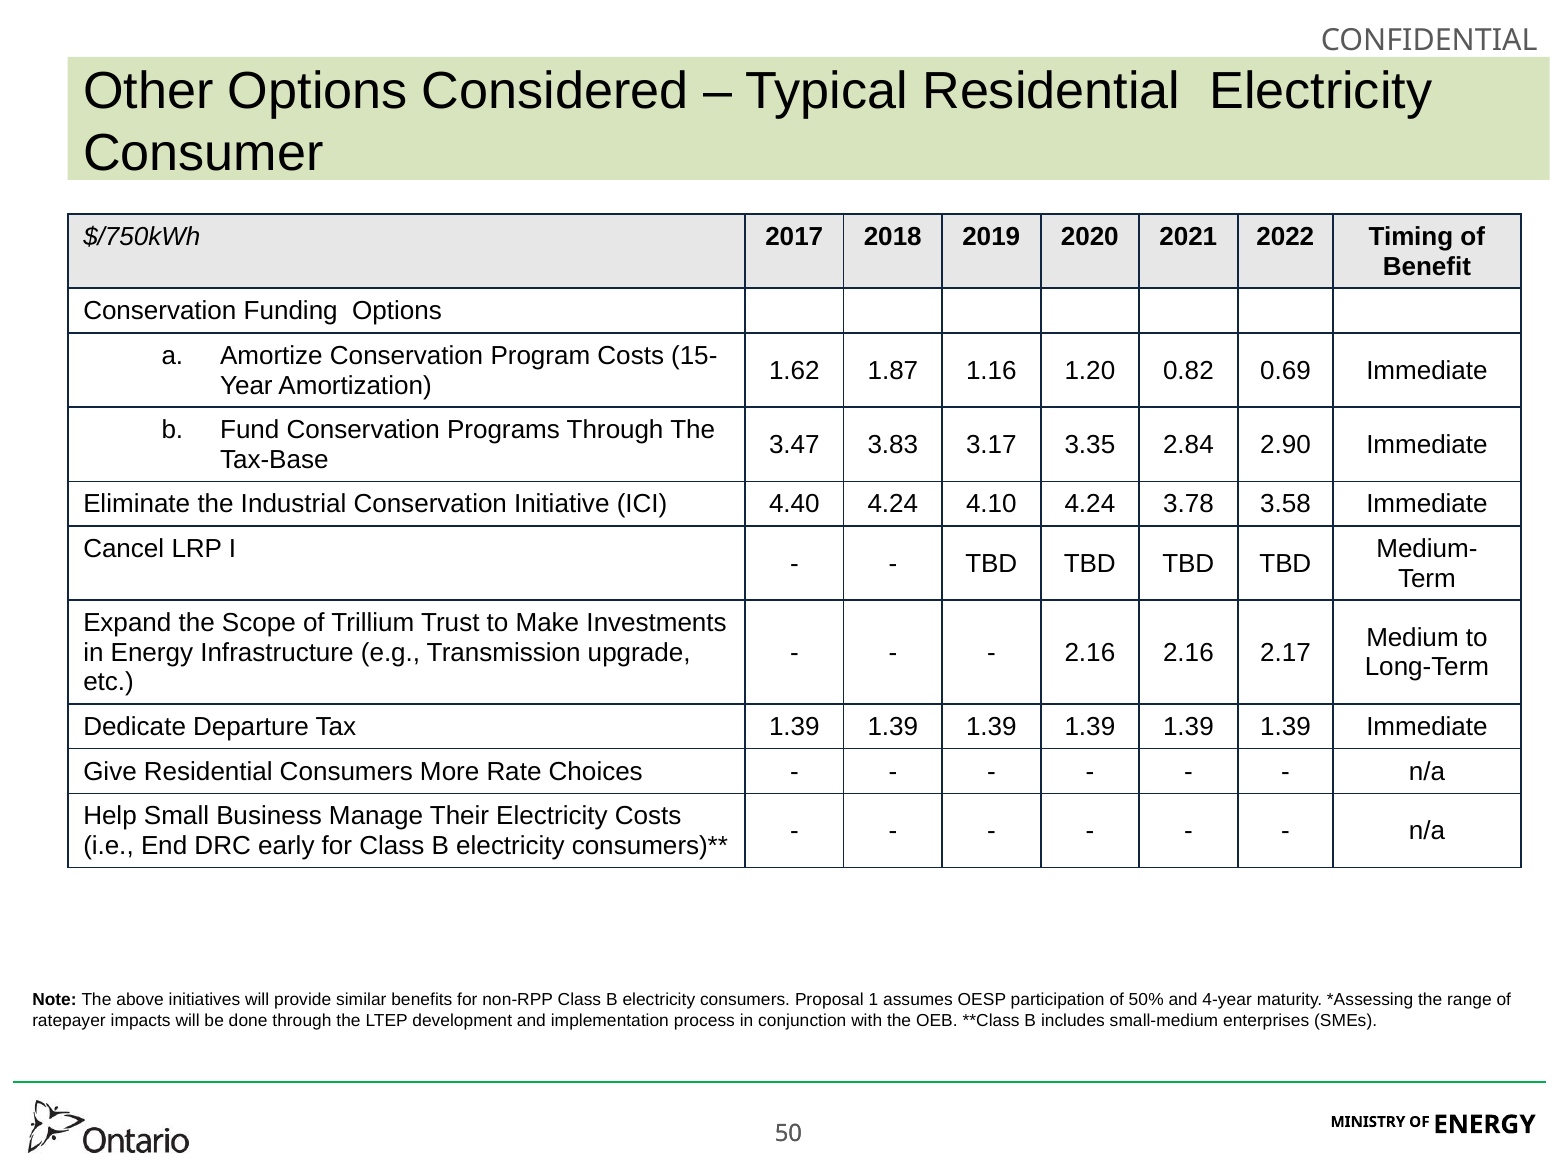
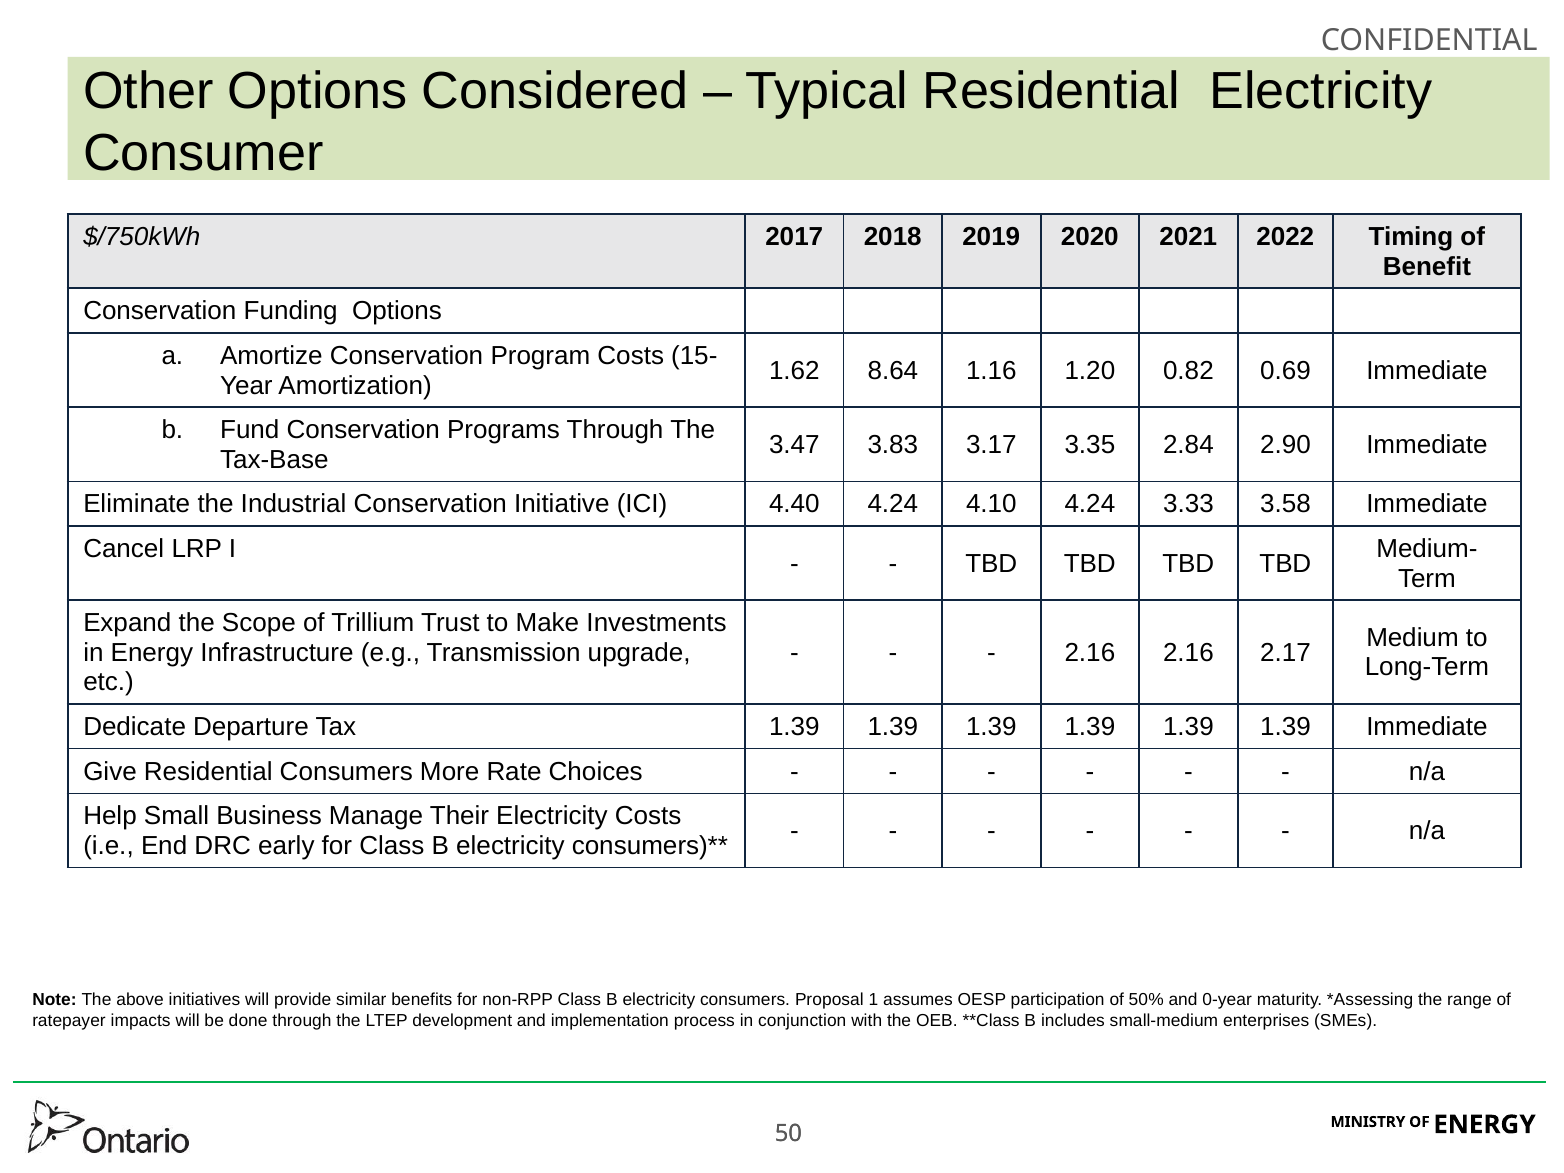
1.87: 1.87 -> 8.64
3.78: 3.78 -> 3.33
4-year: 4-year -> 0-year
